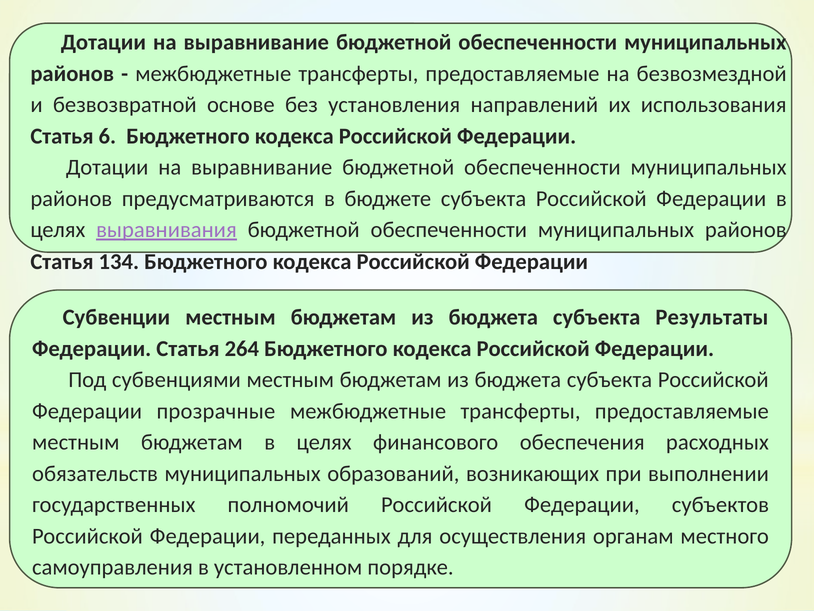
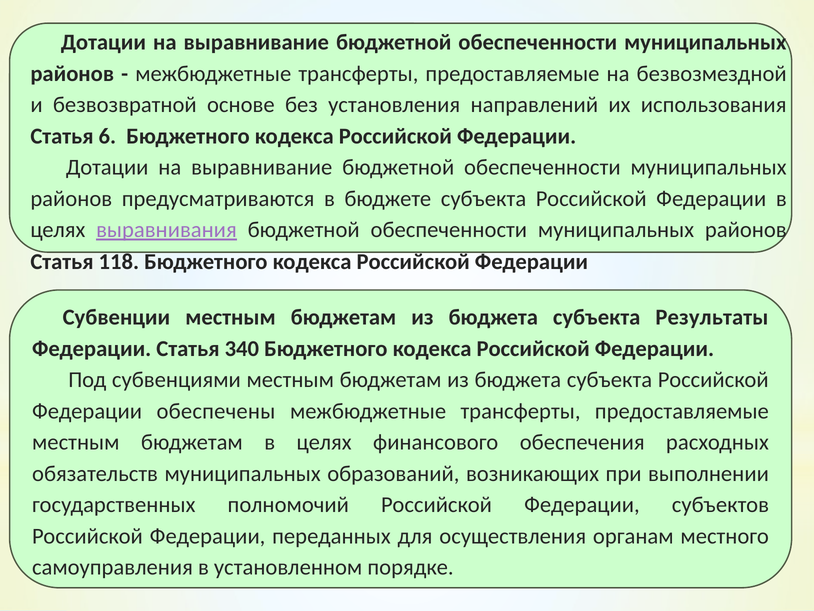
134: 134 -> 118
264: 264 -> 340
прозрачные: прозрачные -> обеспечены
